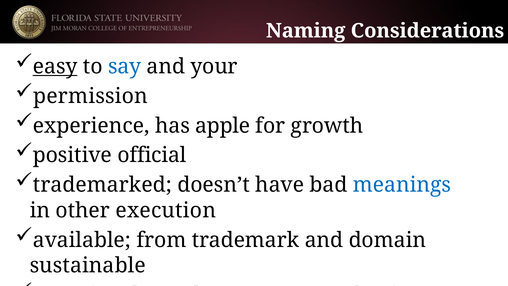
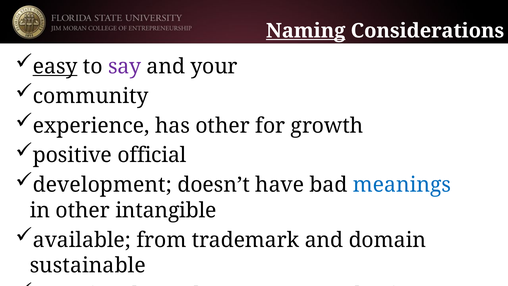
Naming underline: none -> present
say colour: blue -> purple
permission: permission -> community
has apple: apple -> other
trademarked: trademarked -> development
execution: execution -> intangible
